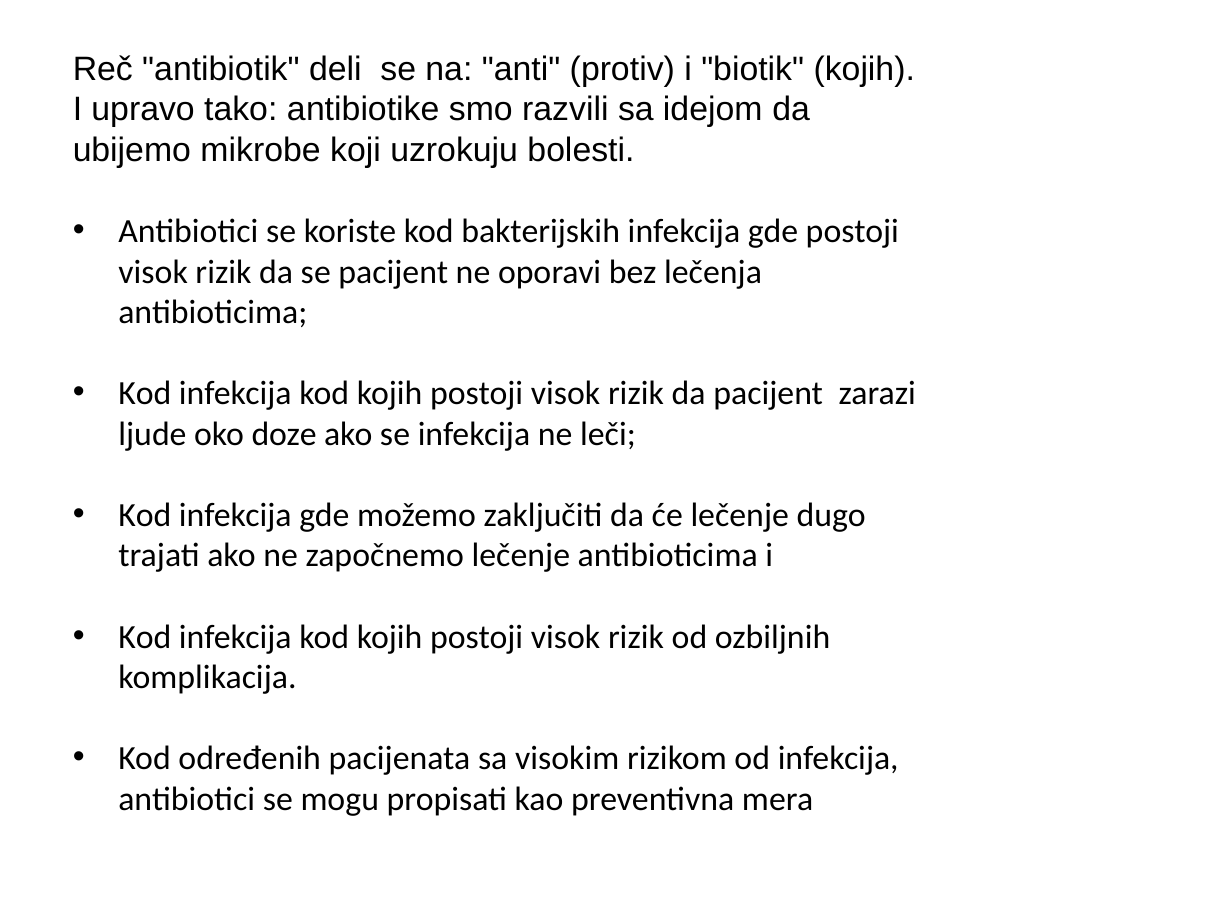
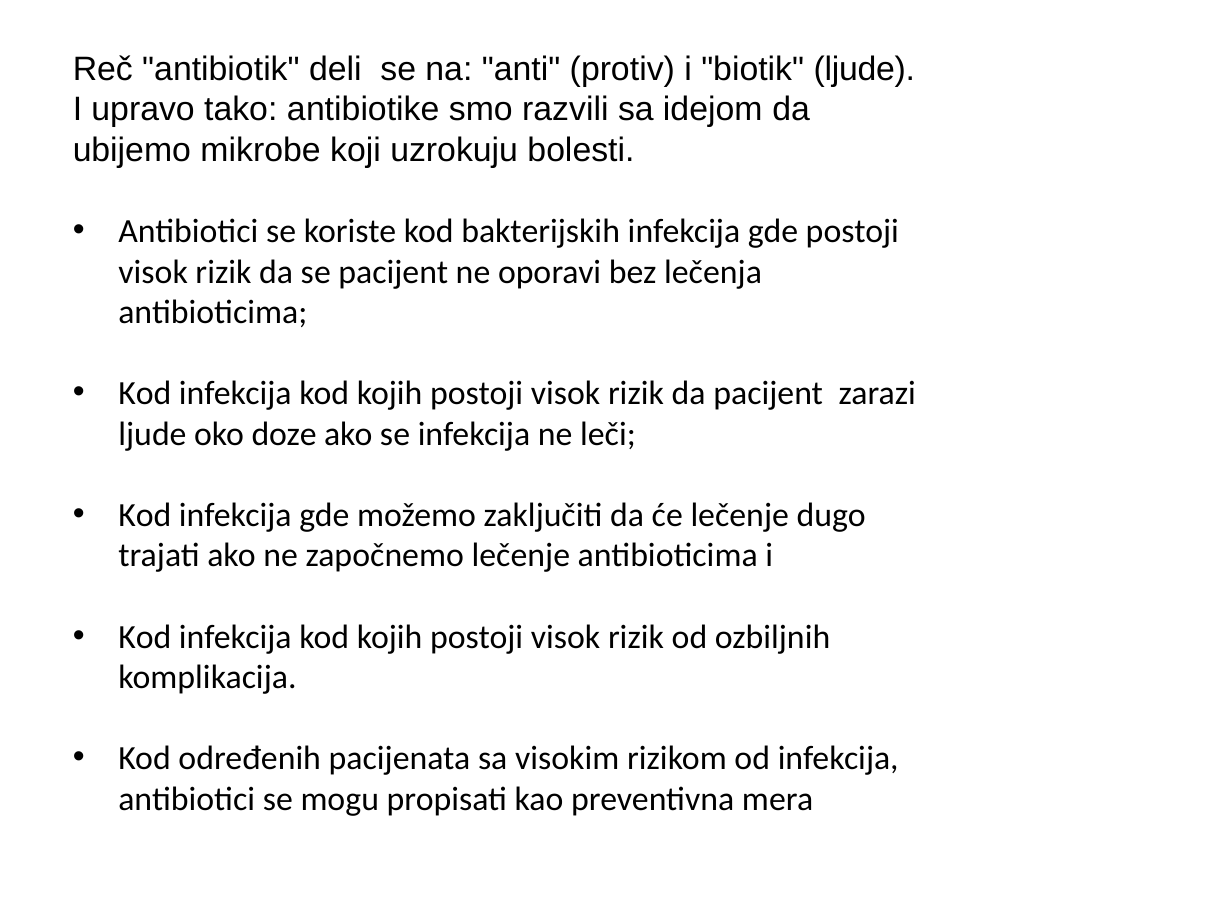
biotik kojih: kojih -> ljude
